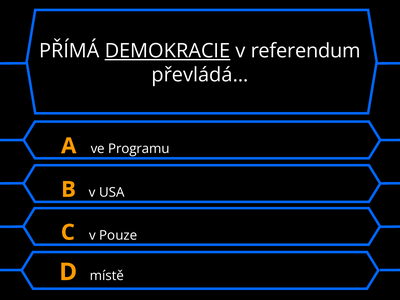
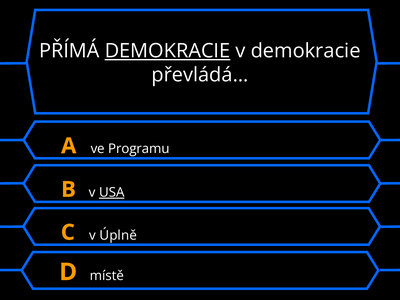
v referendum: referendum -> demokracie
USA underline: none -> present
Pouze: Pouze -> Úplně
